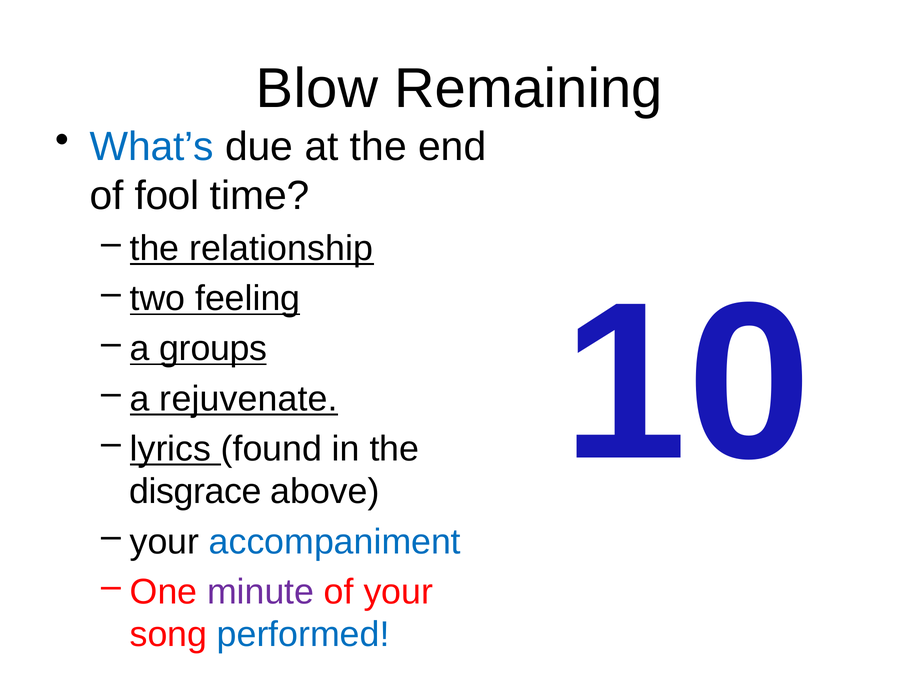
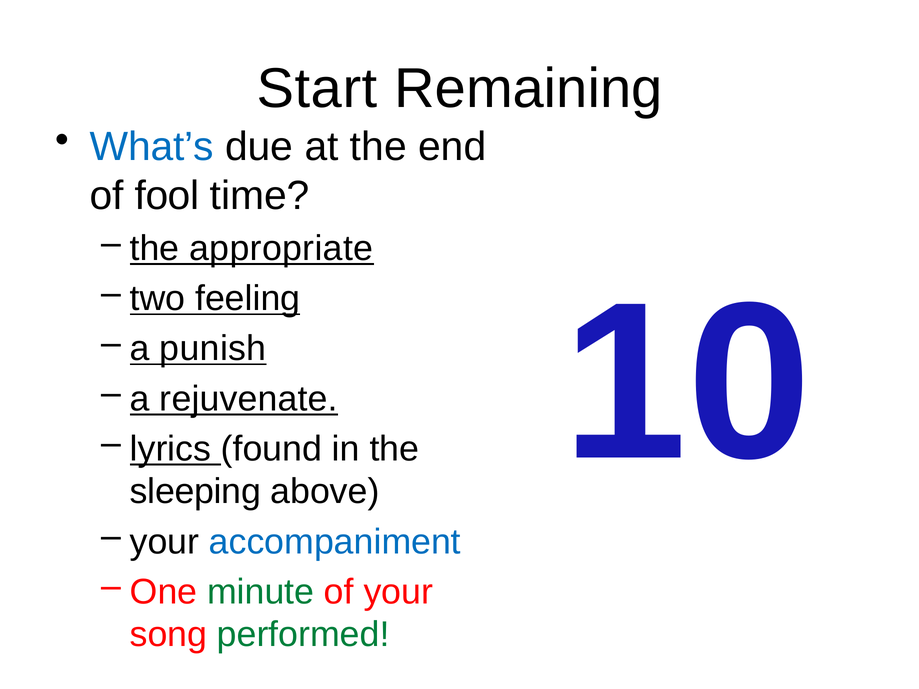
Blow: Blow -> Start
relationship: relationship -> appropriate
groups: groups -> punish
disgrace: disgrace -> sleeping
minute colour: purple -> green
performed colour: blue -> green
